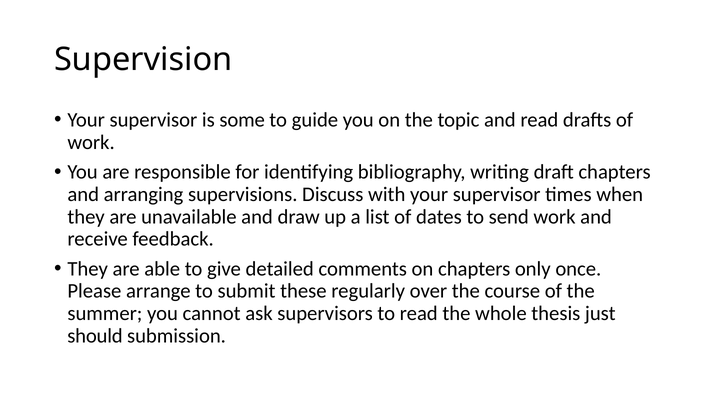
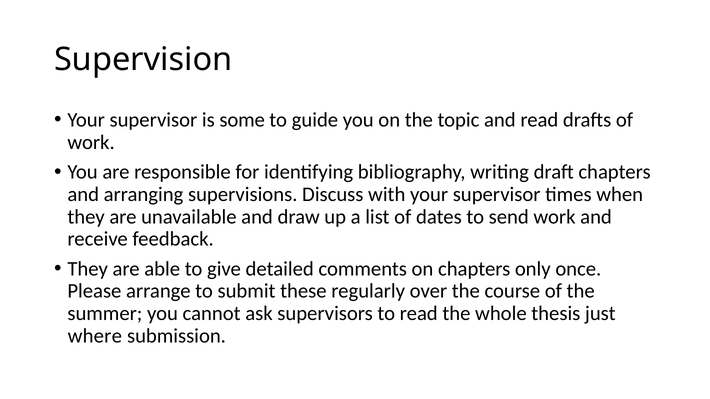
should: should -> where
